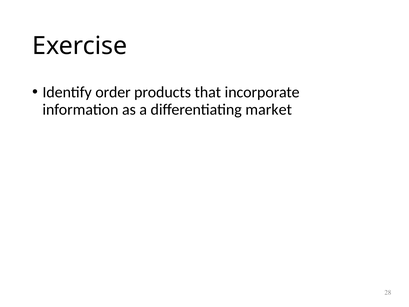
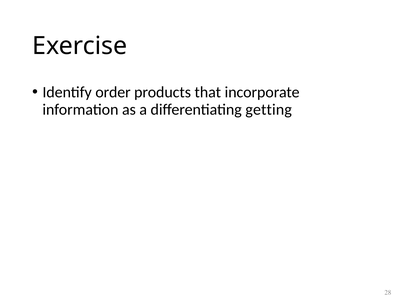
market: market -> getting
